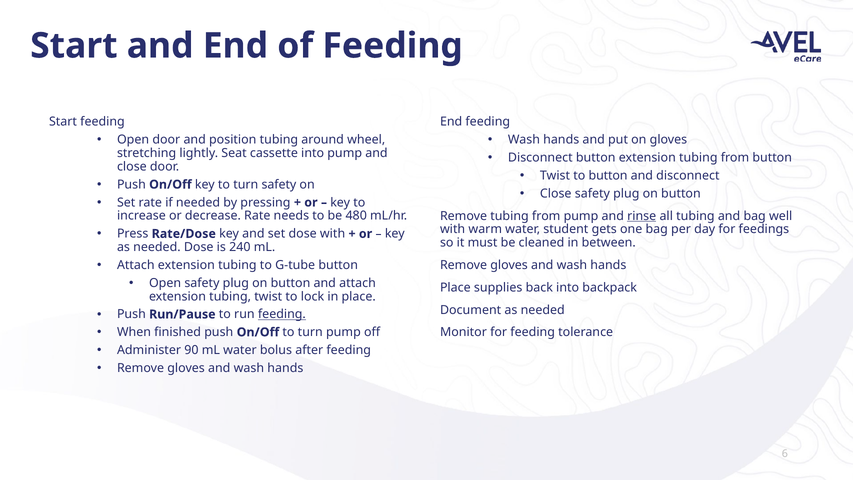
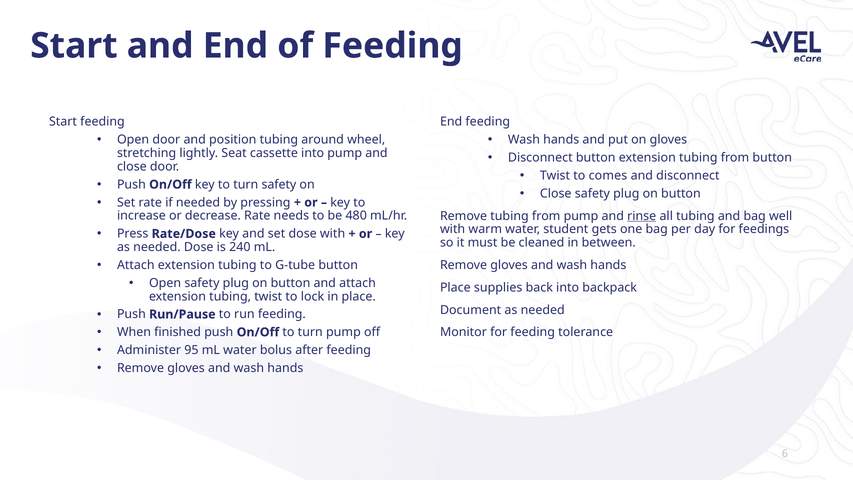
to button: button -> comes
feeding at (282, 314) underline: present -> none
90: 90 -> 95
